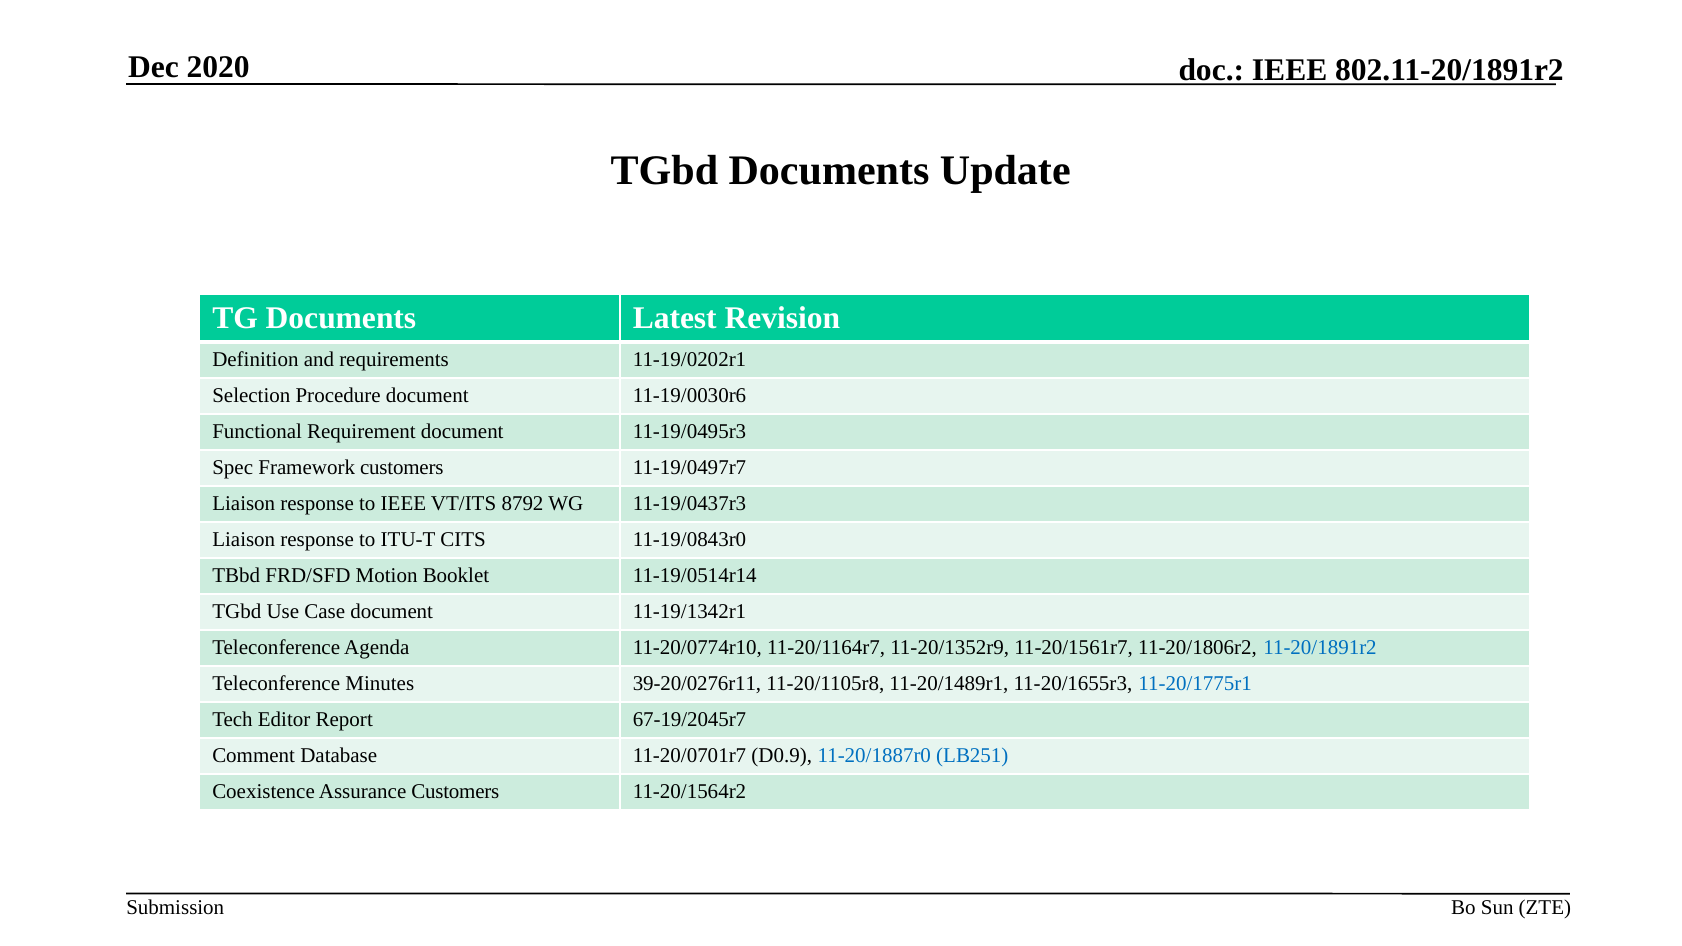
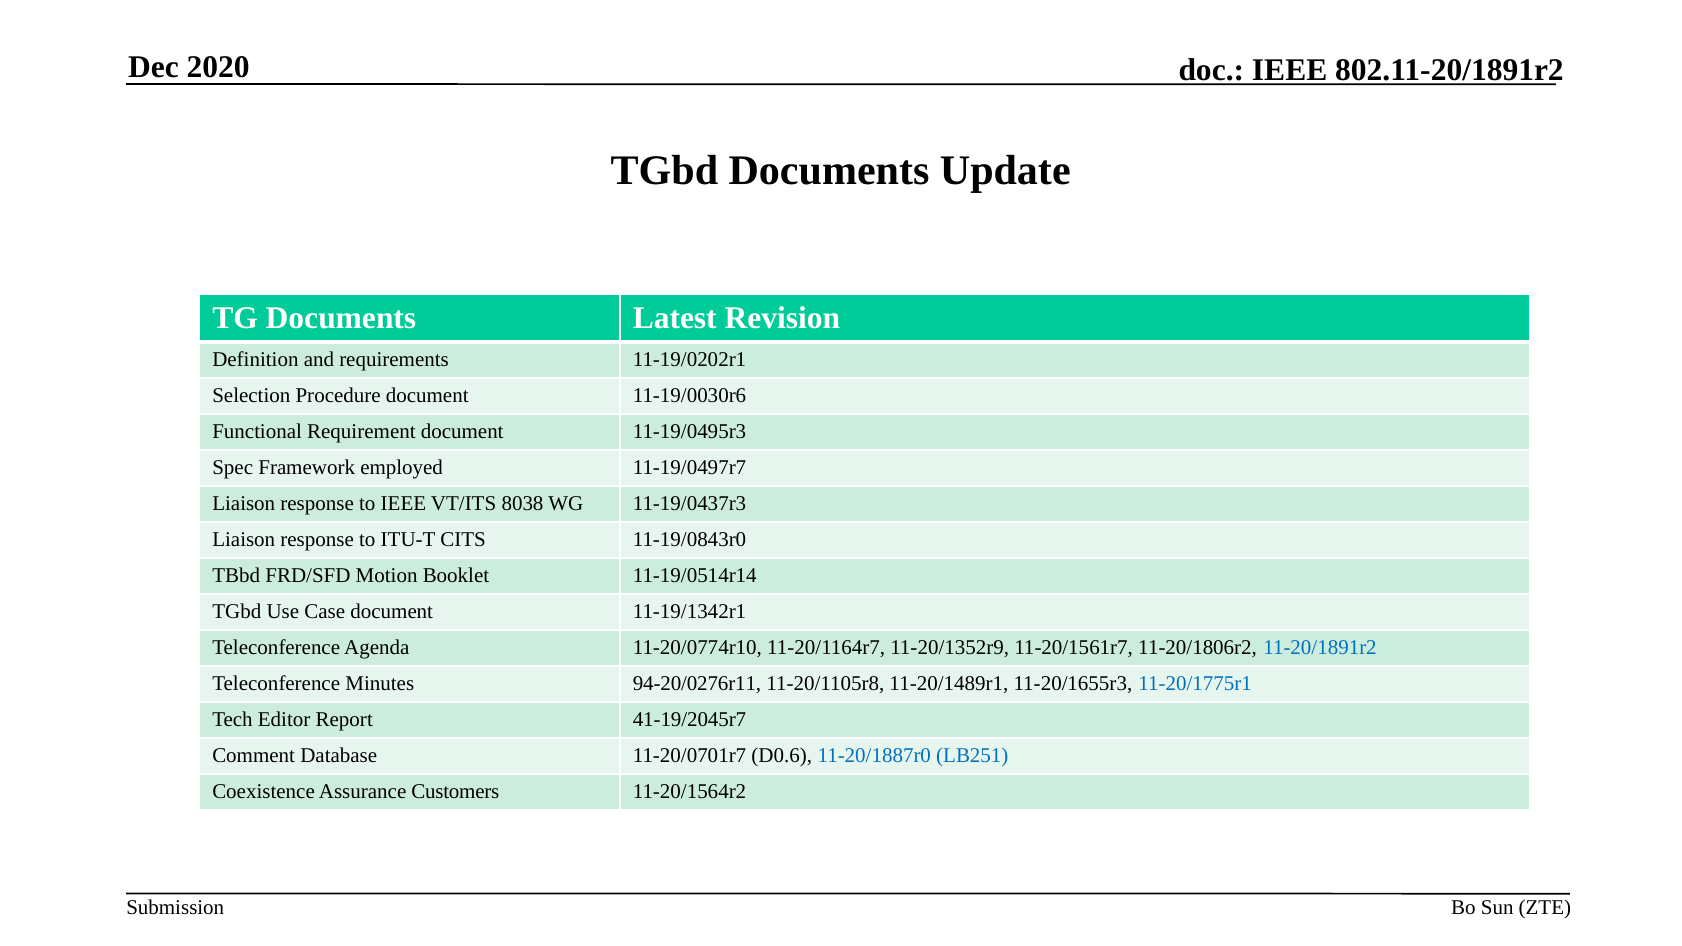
Framework customers: customers -> employed
8792: 8792 -> 8038
39-20/0276r11: 39-20/0276r11 -> 94-20/0276r11
67-19/2045r7: 67-19/2045r7 -> 41-19/2045r7
D0.9: D0.9 -> D0.6
